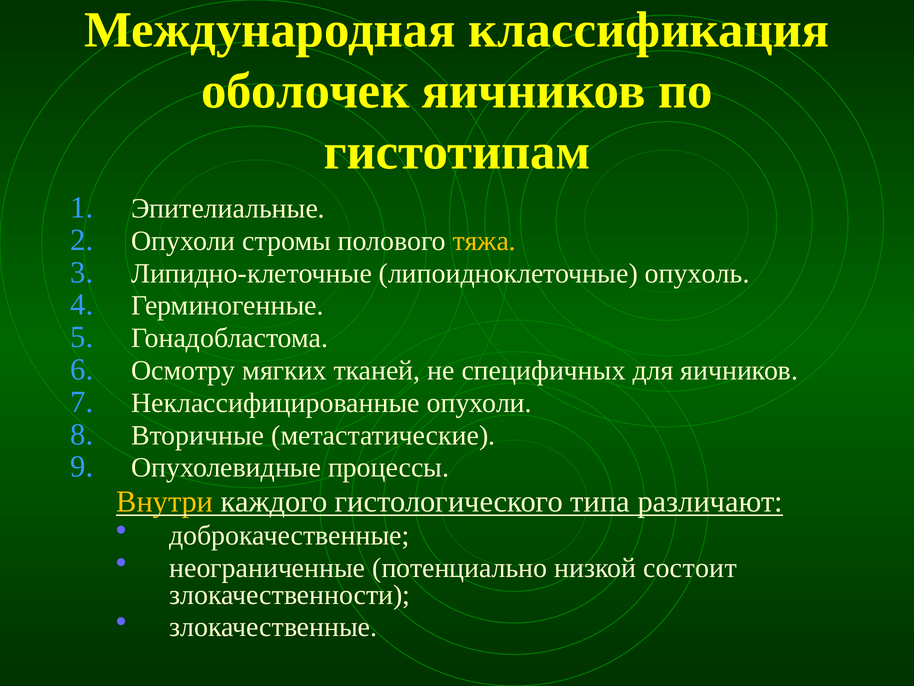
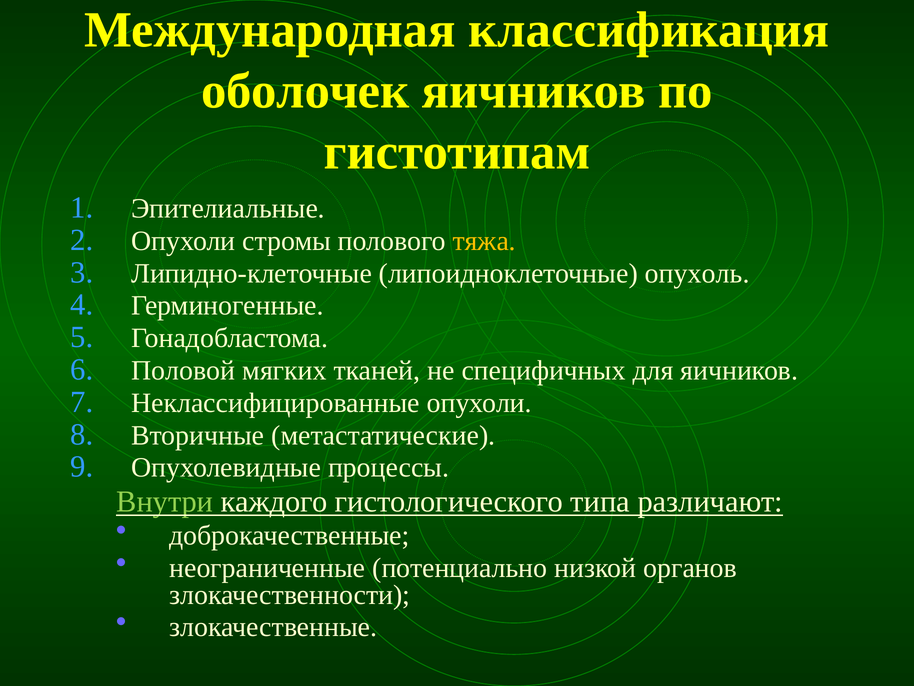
Осмотру: Осмотру -> Половой
Внутри colour: yellow -> light green
состоит: состоит -> органов
